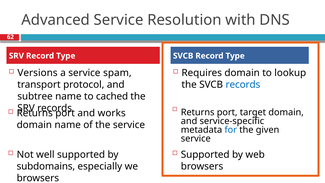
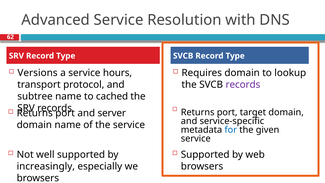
spam: spam -> hours
records at (243, 85) colour: blue -> purple
works: works -> server
subdomains: subdomains -> increasingly
